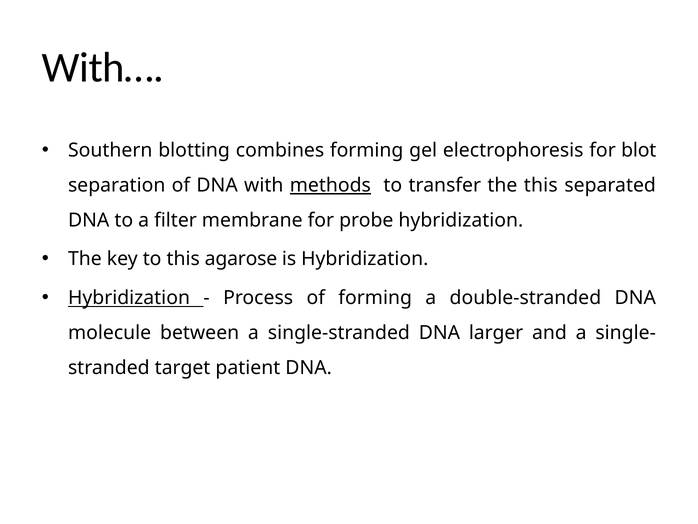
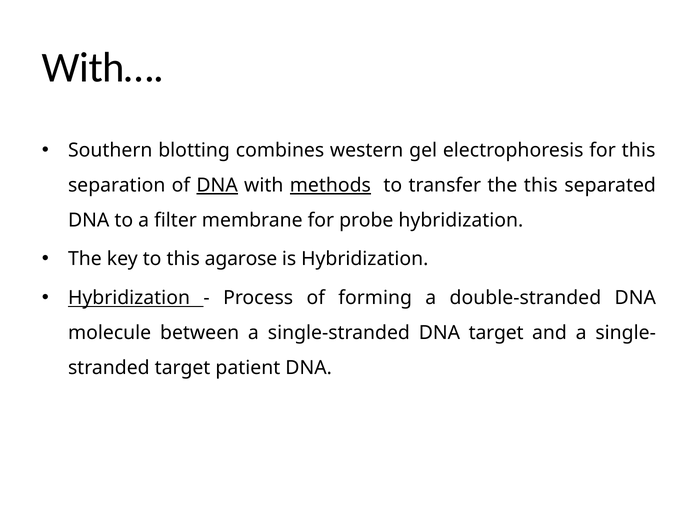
combines forming: forming -> western
for blot: blot -> this
DNA at (217, 185) underline: none -> present
DNA larger: larger -> target
